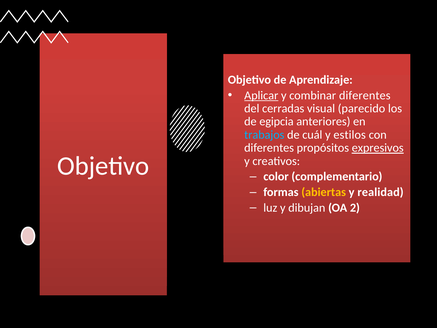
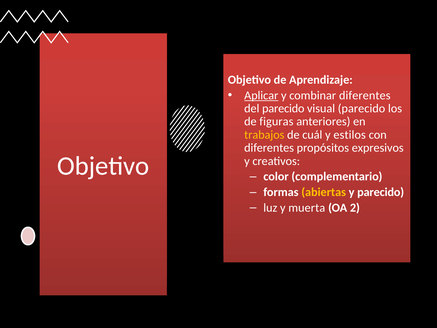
del cerradas: cerradas -> parecido
egipcia: egipcia -> figuras
trabajos colour: light blue -> yellow
expresivos underline: present -> none
y realidad: realidad -> parecido
dibujan: dibujan -> muerta
